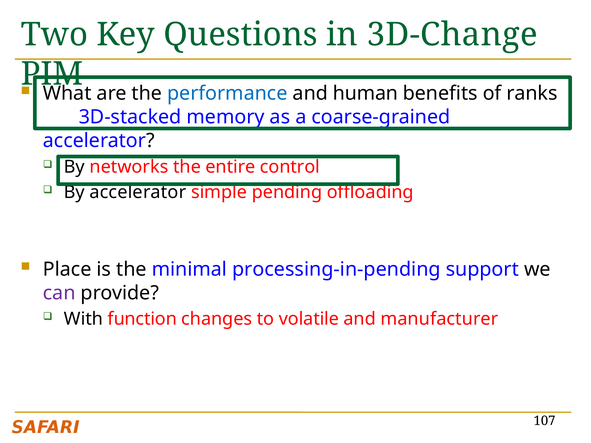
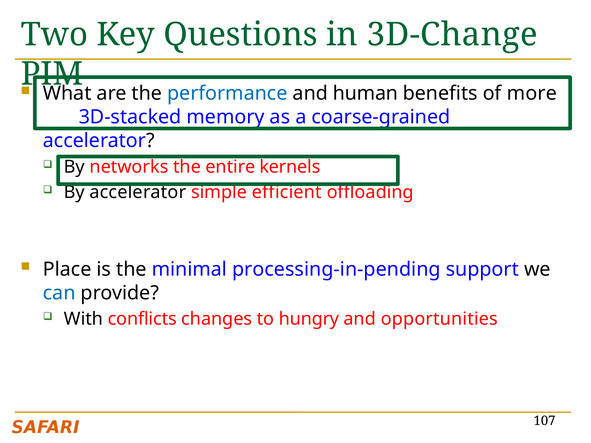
ranks: ranks -> more
control: control -> kernels
pending: pending -> efficient
can colour: purple -> blue
function: function -> conflicts
volatile: volatile -> hungry
manufacturer: manufacturer -> opportunities
